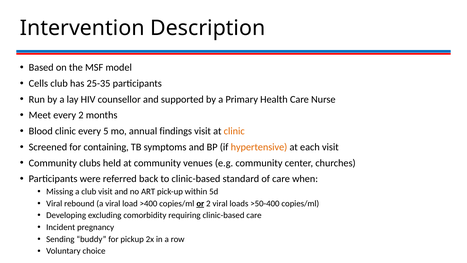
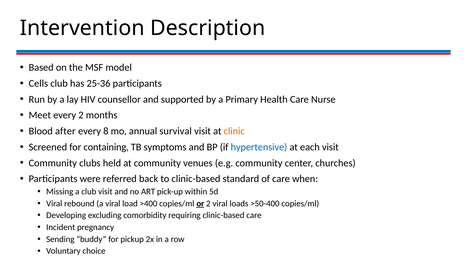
25-35: 25-35 -> 25-36
Blood clinic: clinic -> after
5: 5 -> 8
findings: findings -> survival
hypertensive colour: orange -> blue
